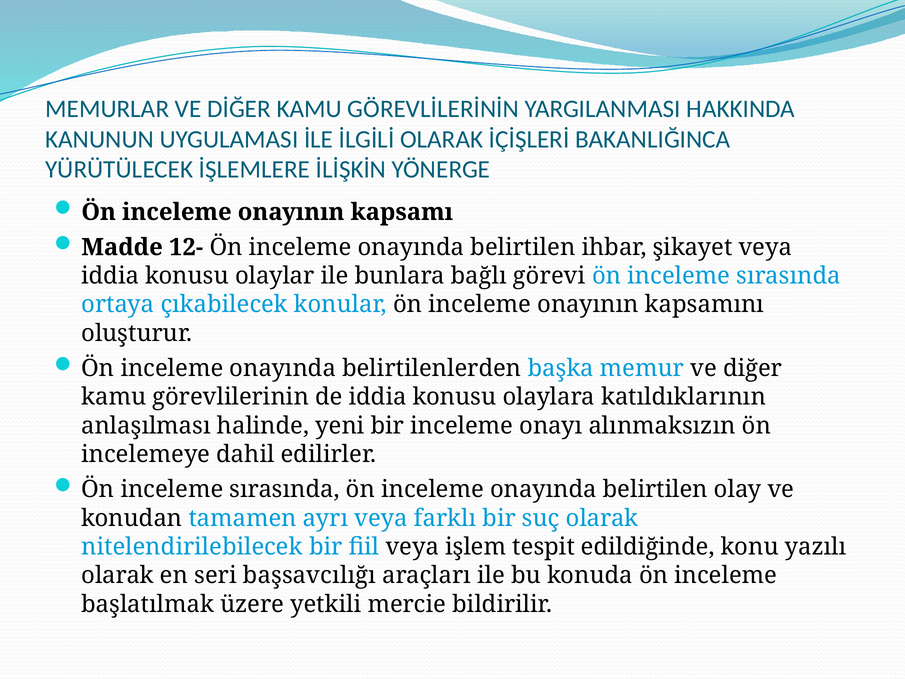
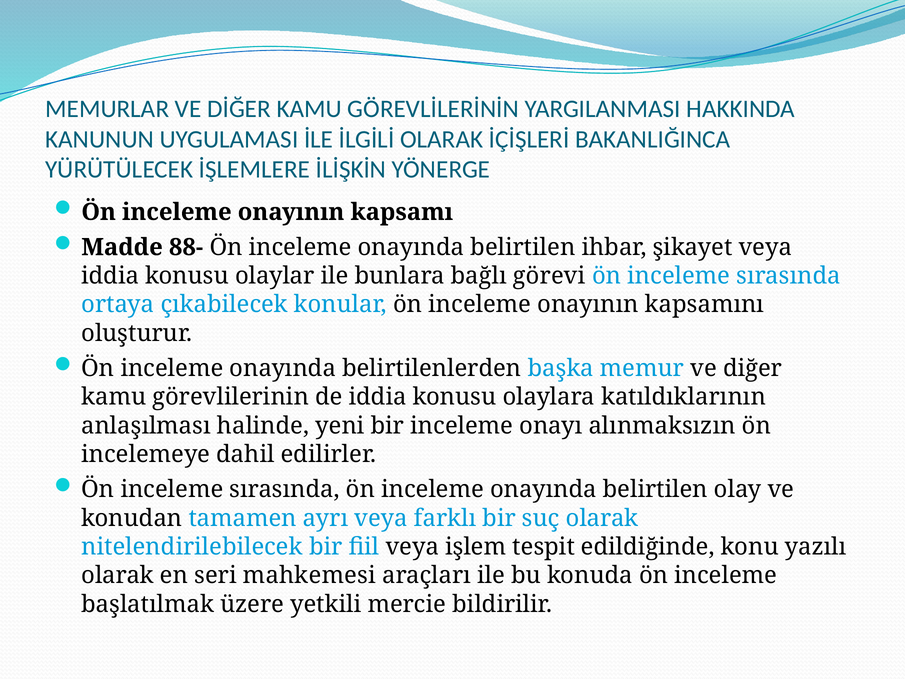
12-: 12- -> 88-
başsavcılığı: başsavcılığı -> mahkemesi
